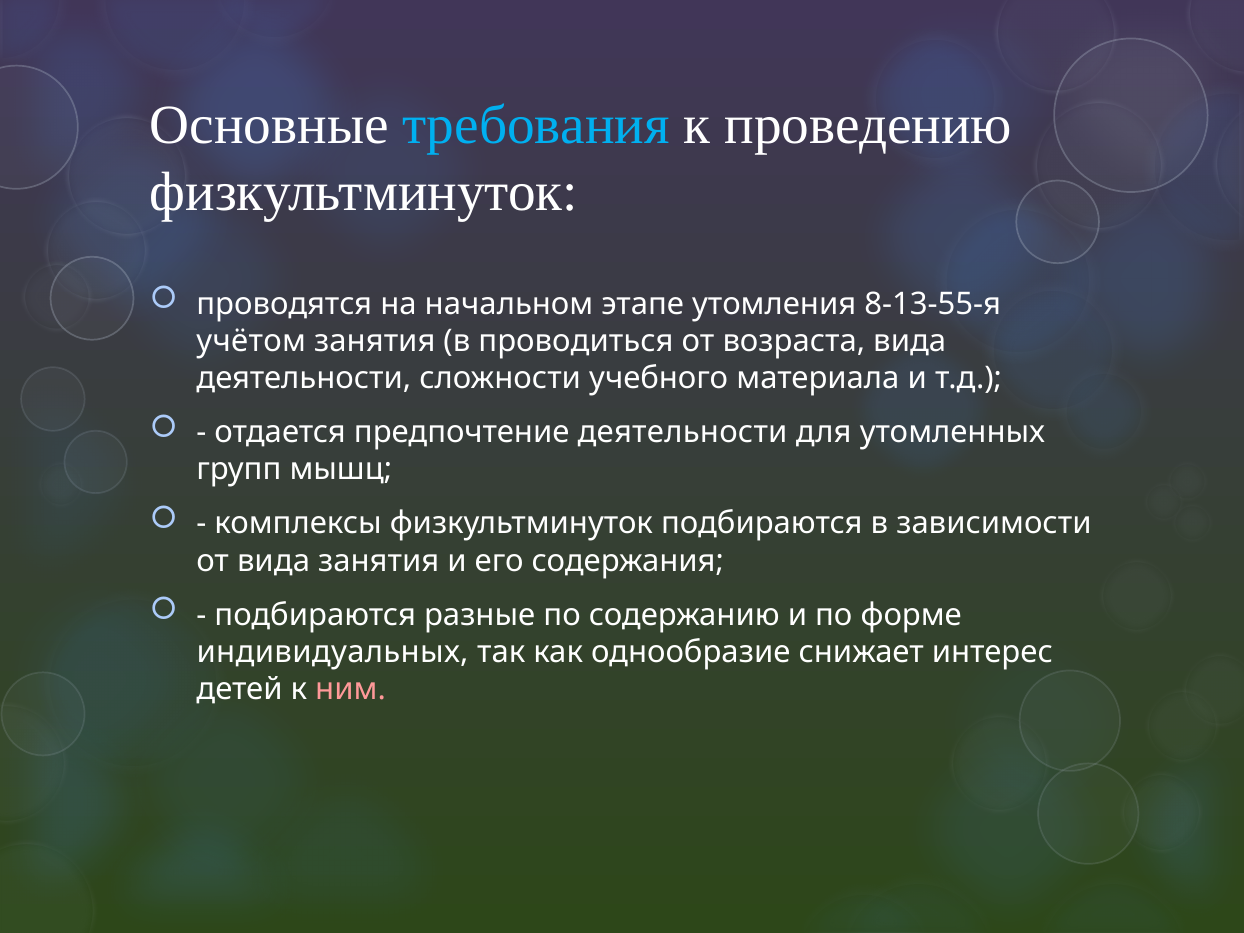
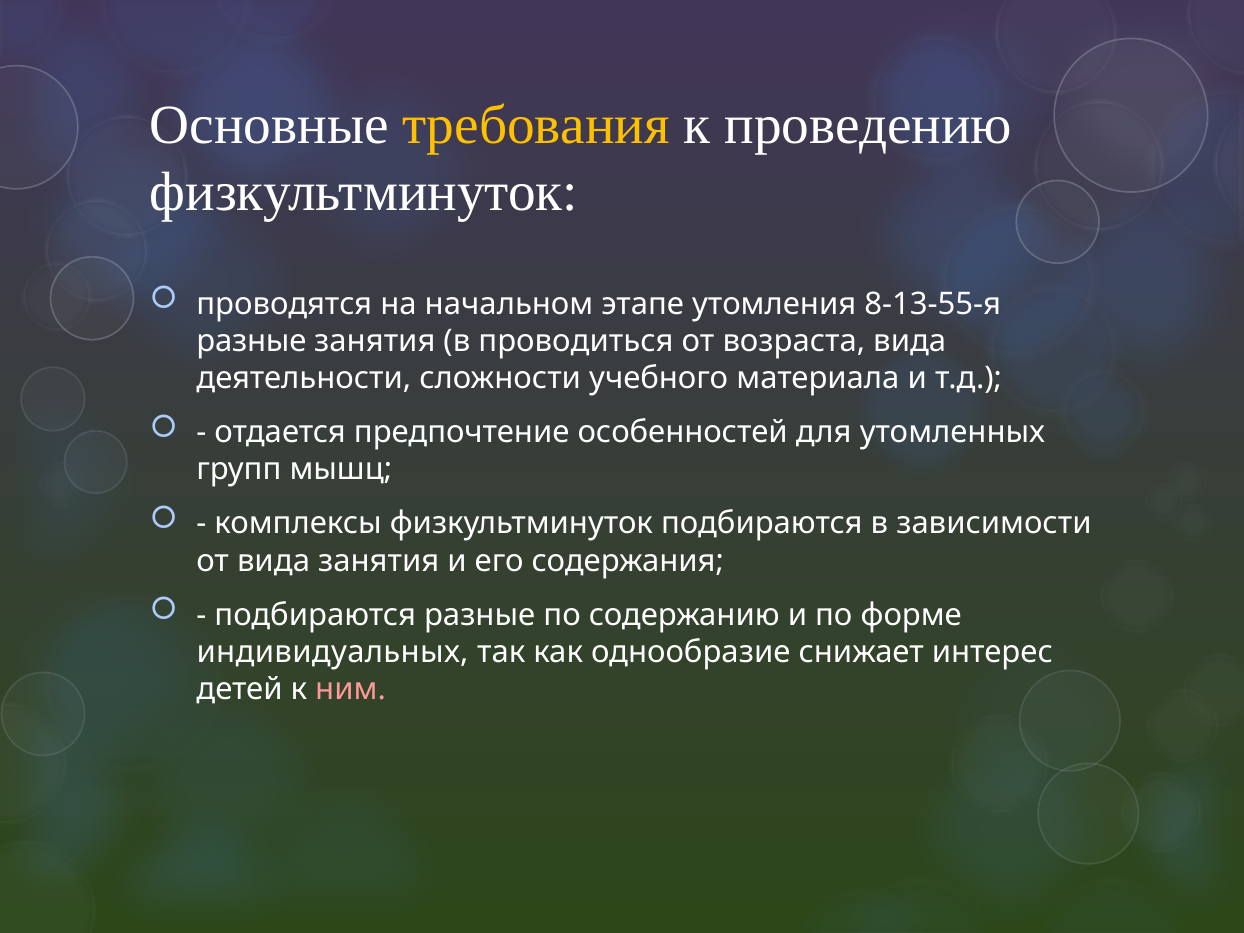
требования colour: light blue -> yellow
учётом at (251, 341): учётом -> разные
предпочтение деятельности: деятельности -> особенностей
